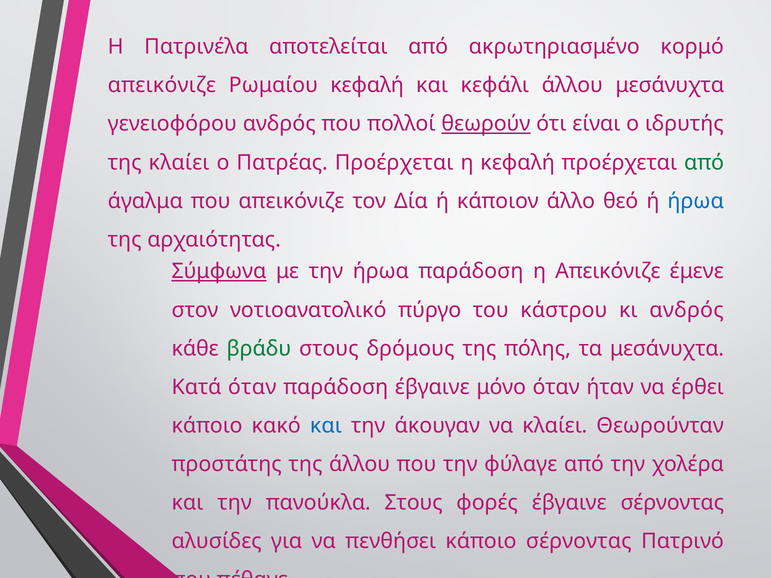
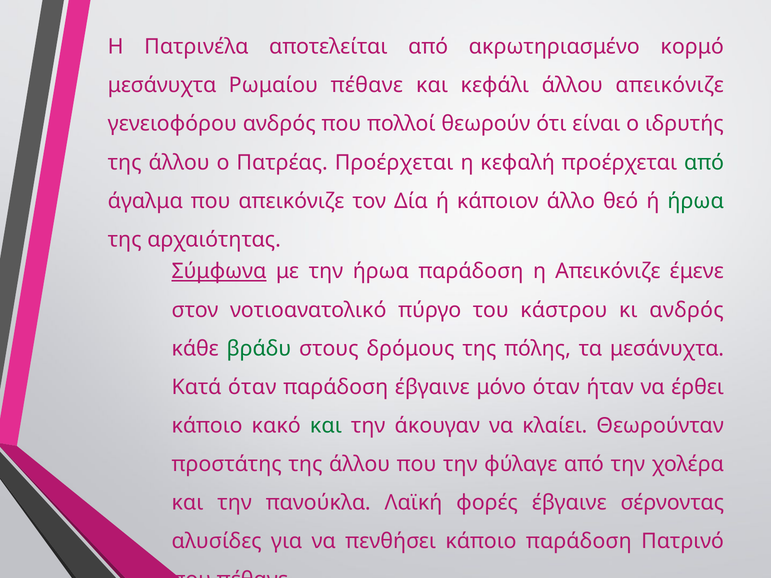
απεικόνιζε at (162, 85): απεικόνιζε -> μεσάνυχτα
Ρωμαίου κεφαλή: κεφαλή -> πέθανε
άλλου μεσάνυχτα: μεσάνυχτα -> απεικόνιζε
θεωρούν underline: present -> none
κλαίει at (179, 163): κλαίει -> άλλου
ήρωα at (696, 201) colour: blue -> green
και at (326, 426) colour: blue -> green
πανούκλα Στους: Στους -> Λαϊκή
κάποιο σέρνοντας: σέρνοντας -> παράδοση
